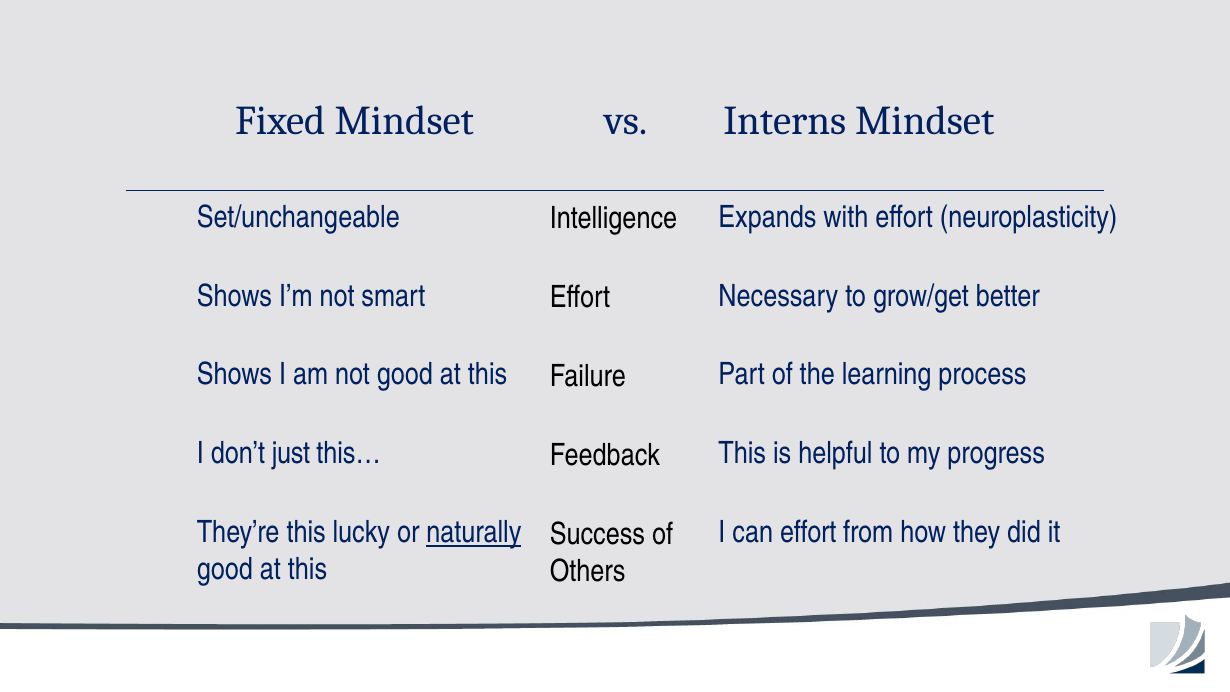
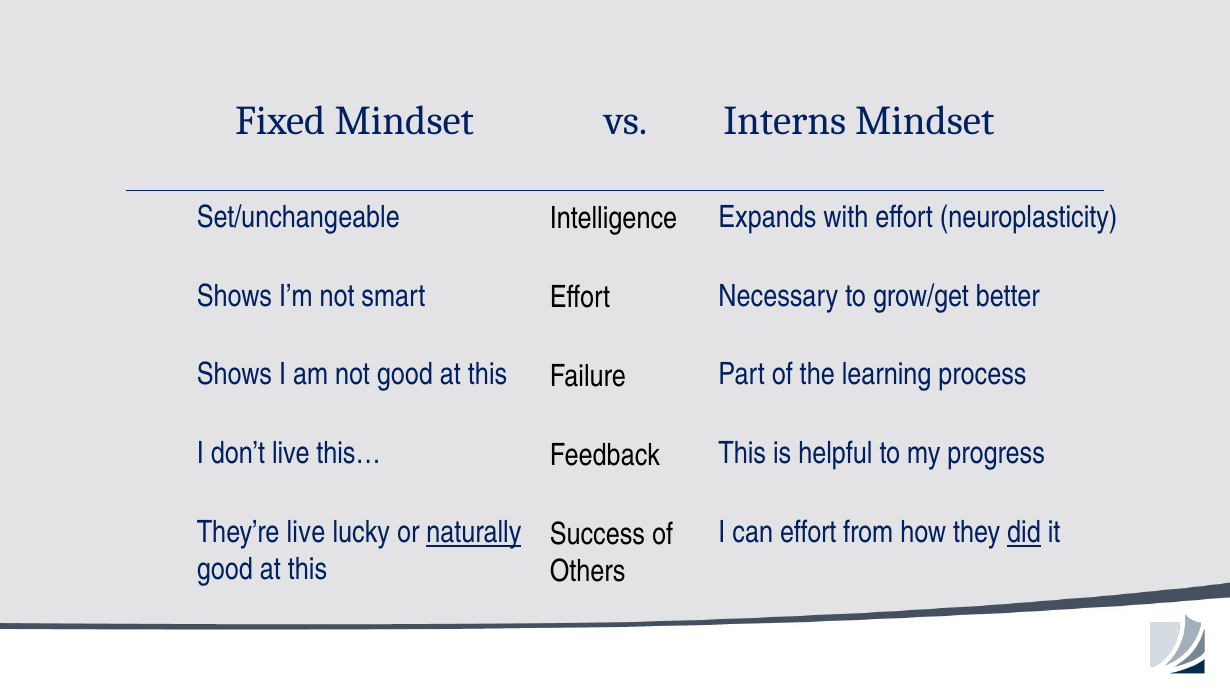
don’t just: just -> live
They’re this: this -> live
did underline: none -> present
